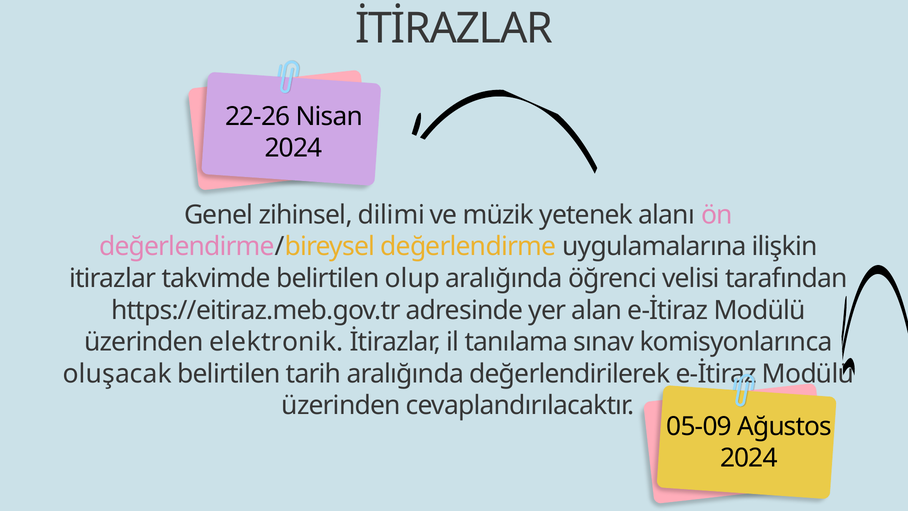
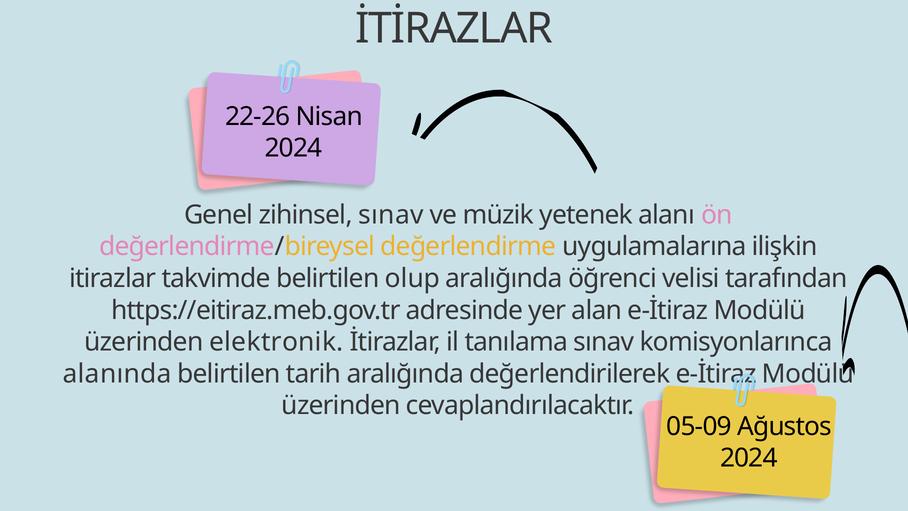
zihinsel dilimi: dilimi -> sınav
oluşacak: oluşacak -> alanında
